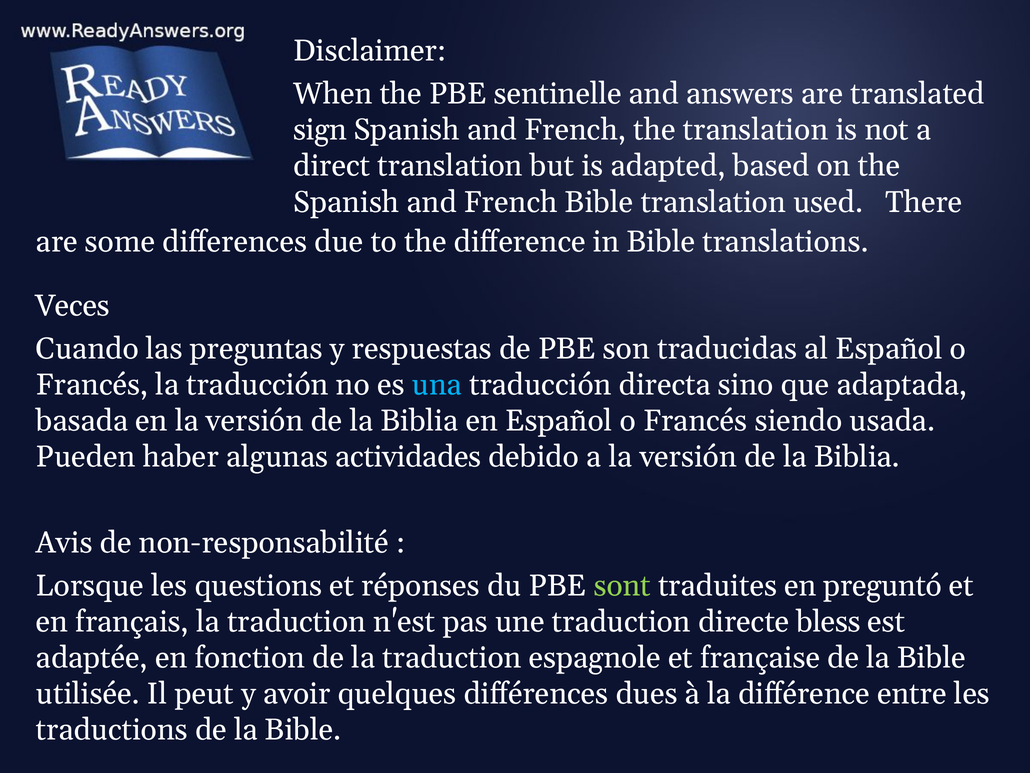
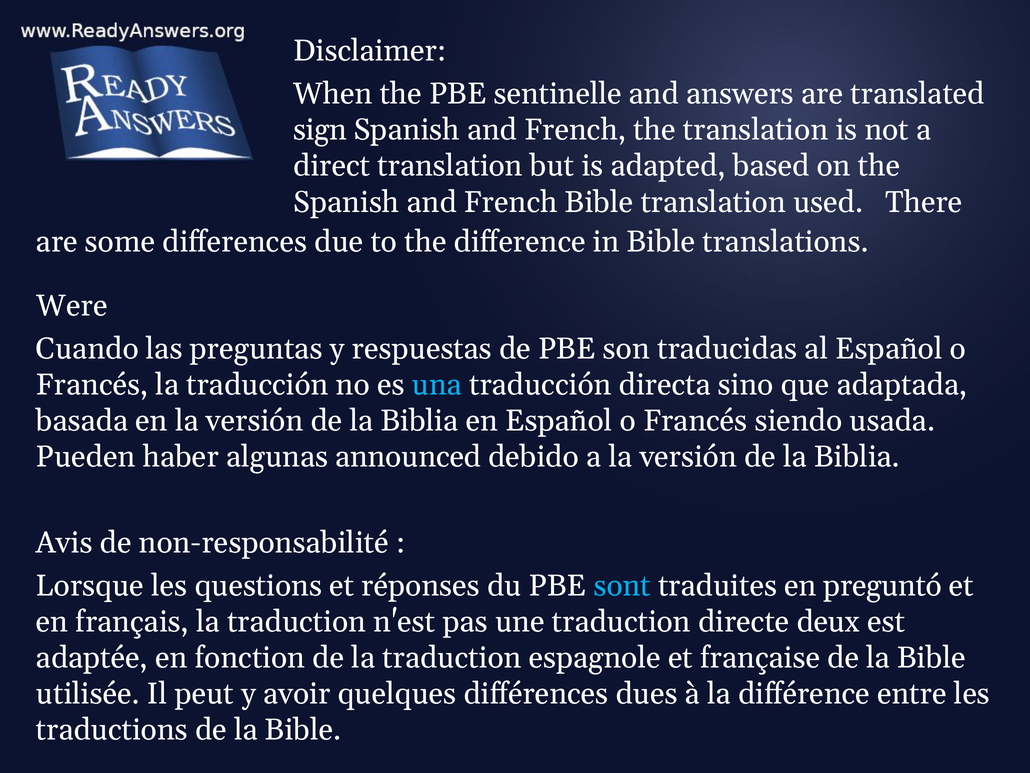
Veces: Veces -> Were
actividades: actividades -> announced
sont colour: light green -> light blue
bless: bless -> deux
